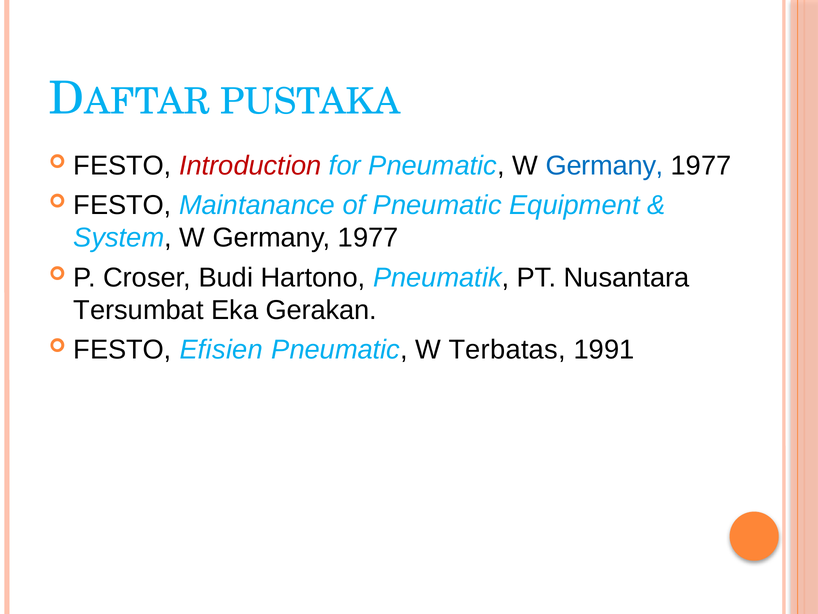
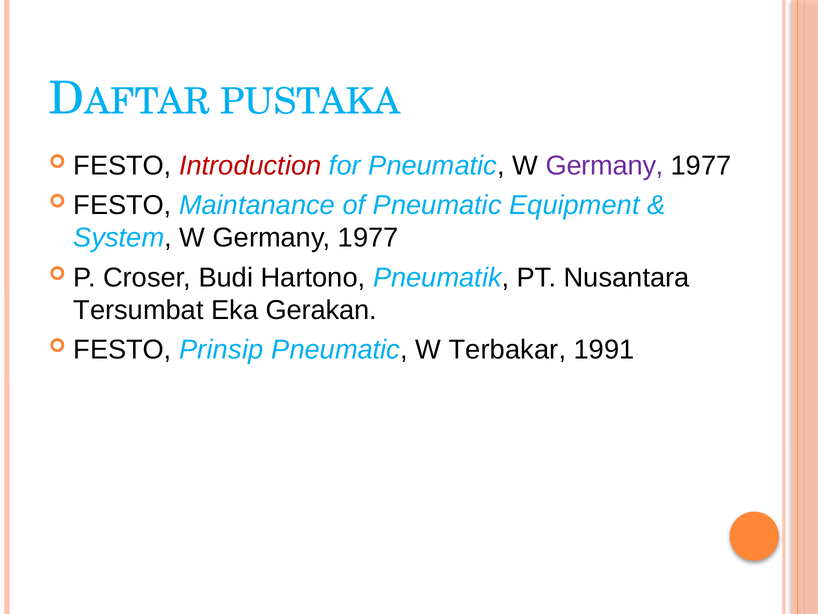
Germany at (605, 165) colour: blue -> purple
Efisien: Efisien -> Prinsip
Terbatas: Terbatas -> Terbakar
